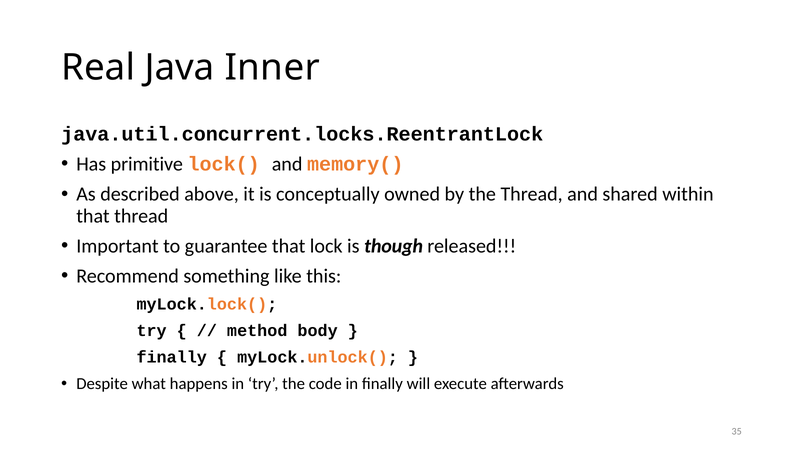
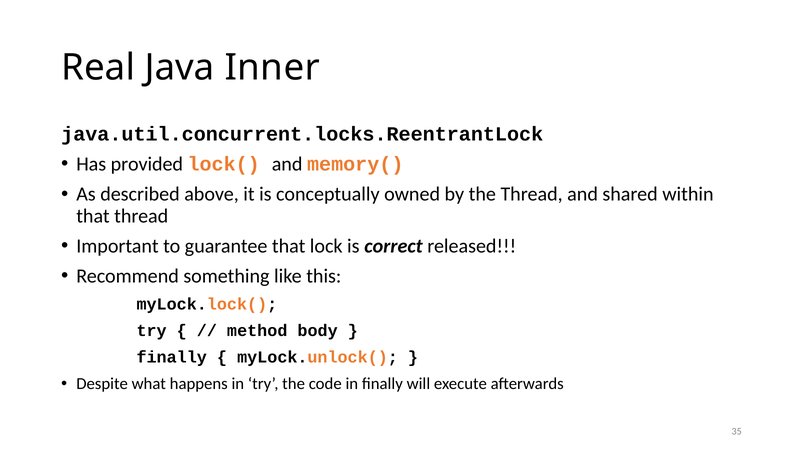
primitive: primitive -> provided
though: though -> correct
